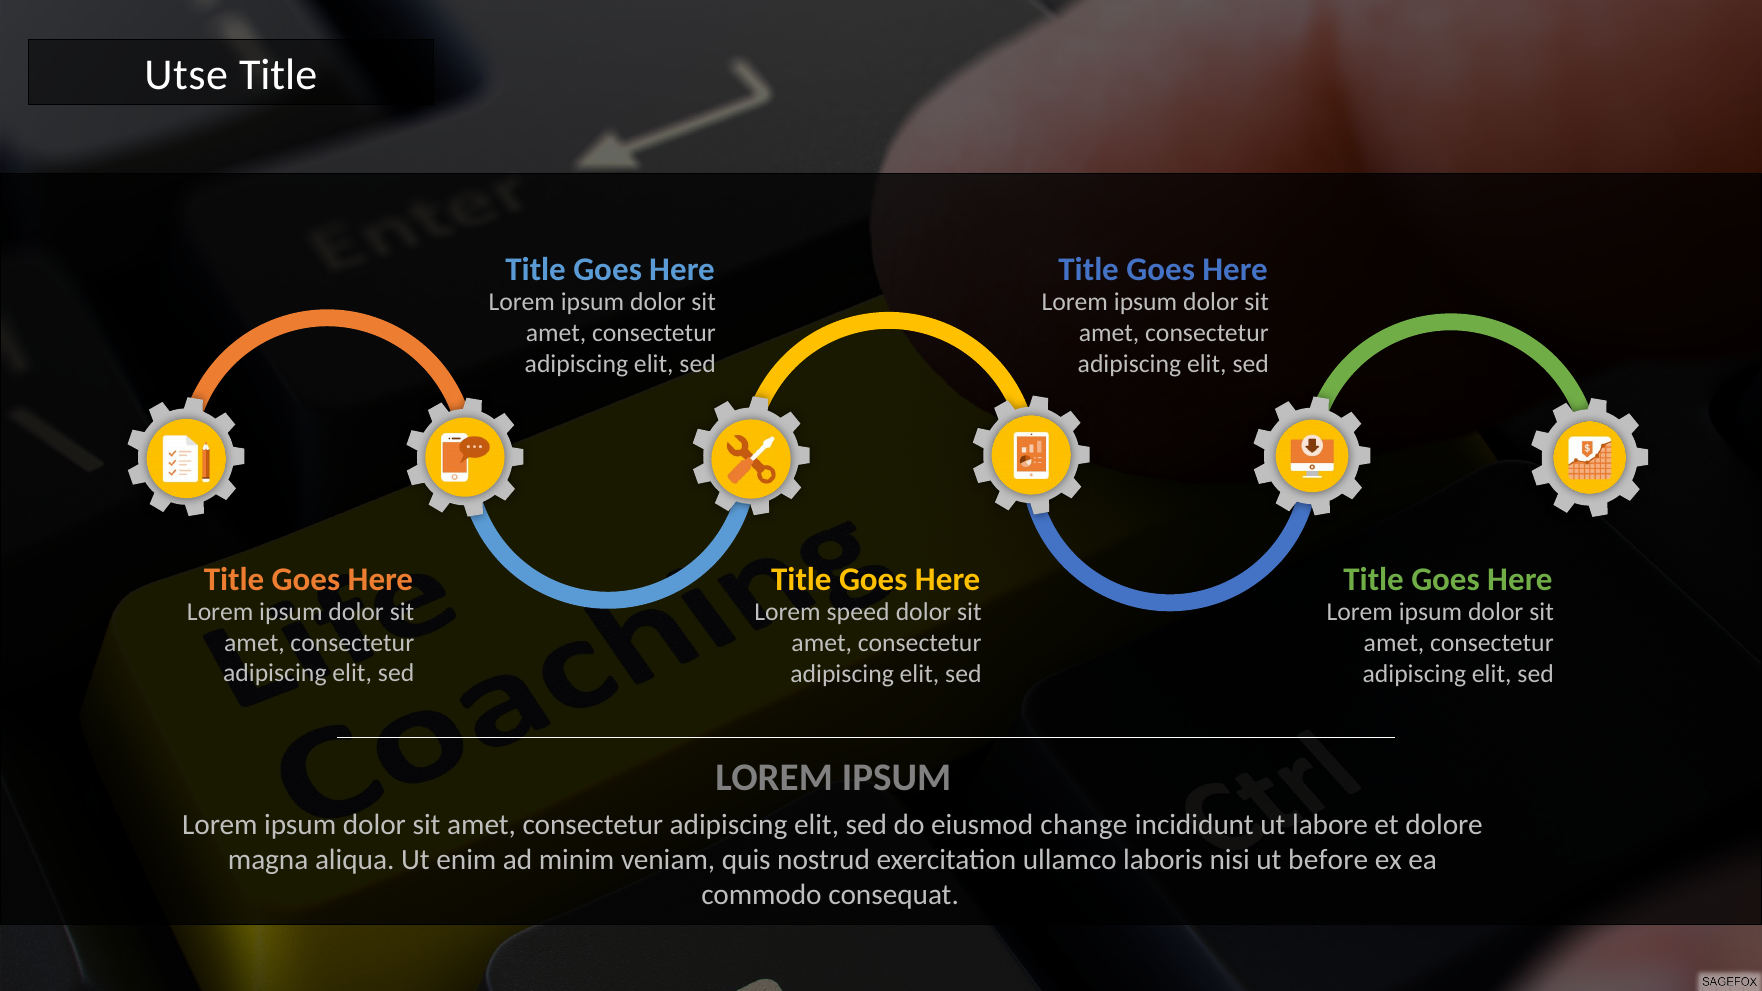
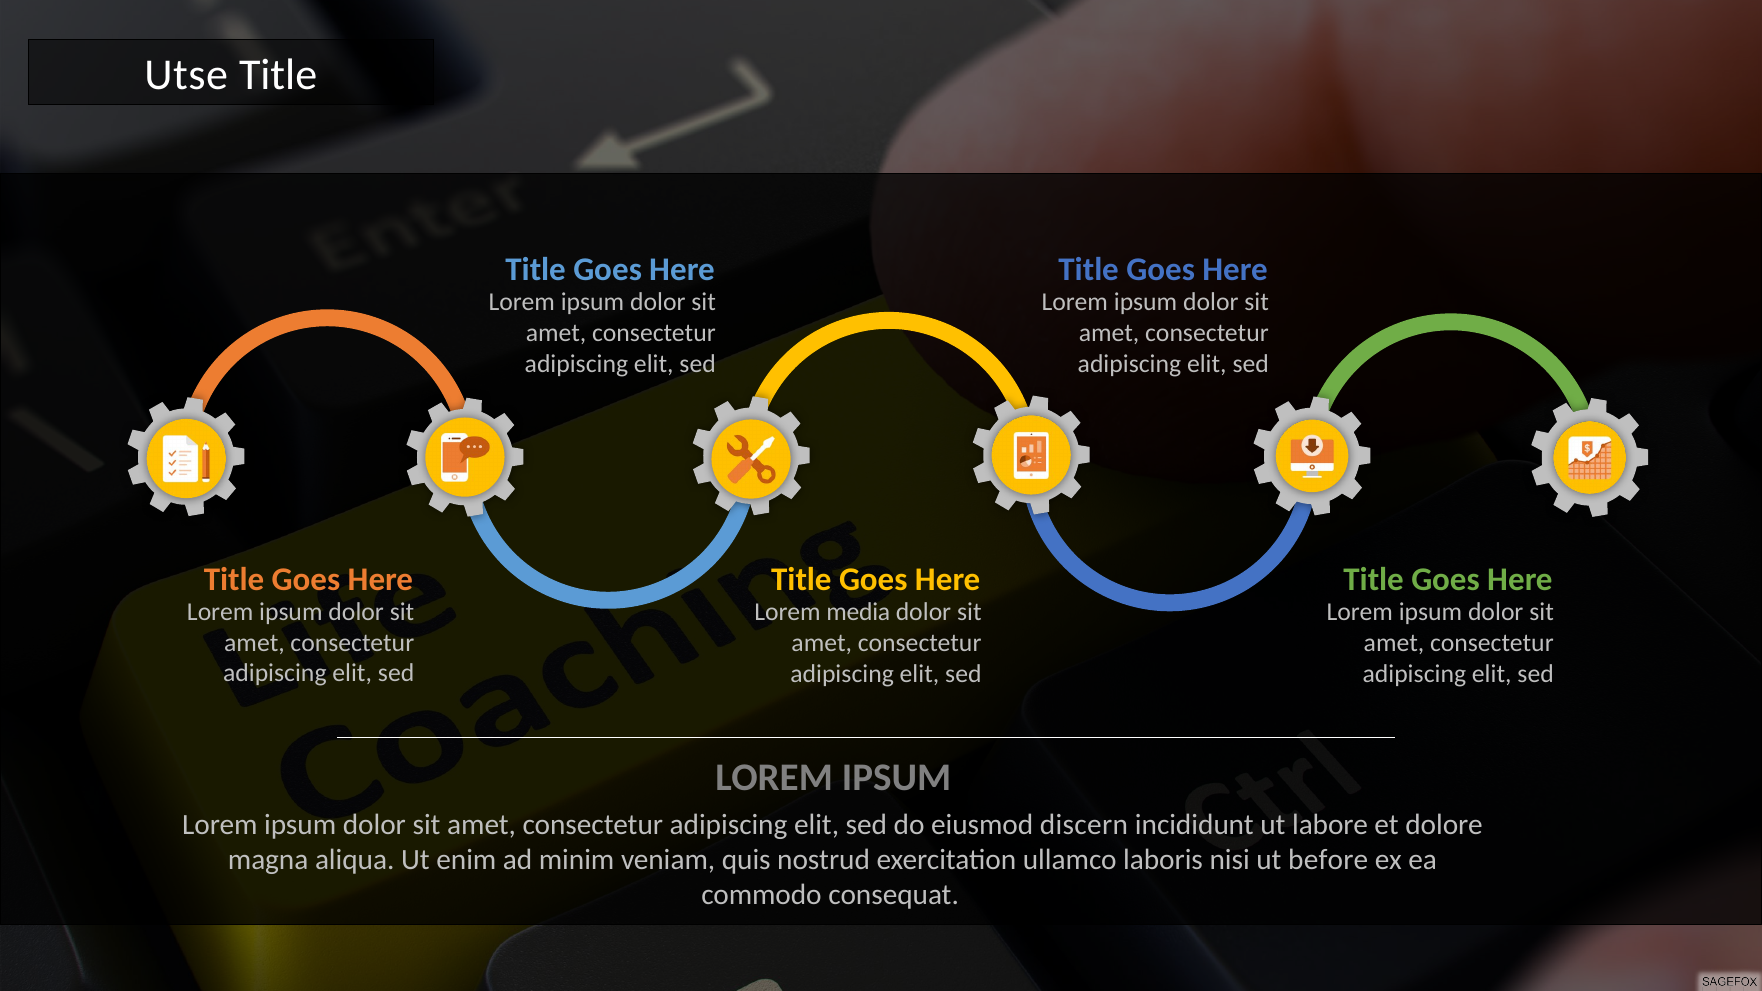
speed: speed -> media
change: change -> discern
